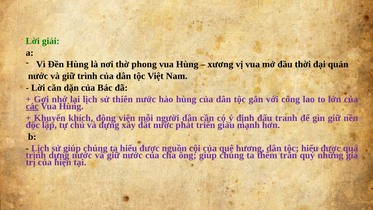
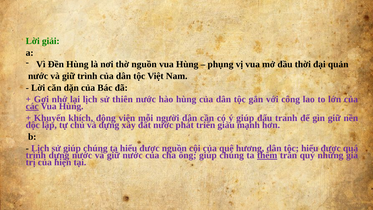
thờ phong: phong -> nguồn
xương: xương -> phụng
ý định: định -> giúp
thêm underline: none -> present
